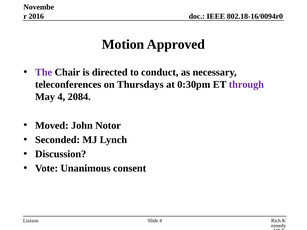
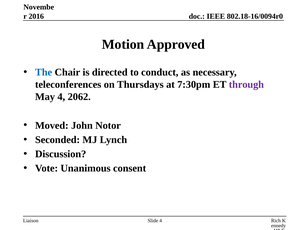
The colour: purple -> blue
0:30pm: 0:30pm -> 7:30pm
2084: 2084 -> 2062
